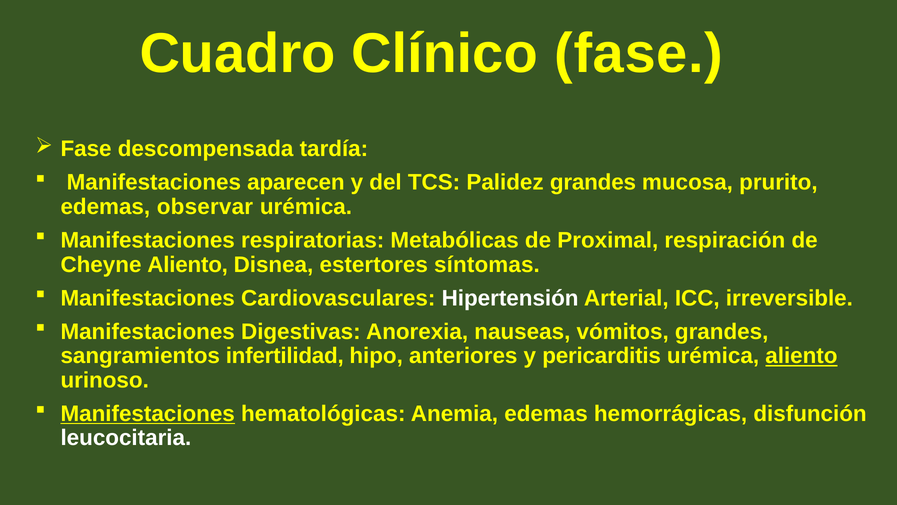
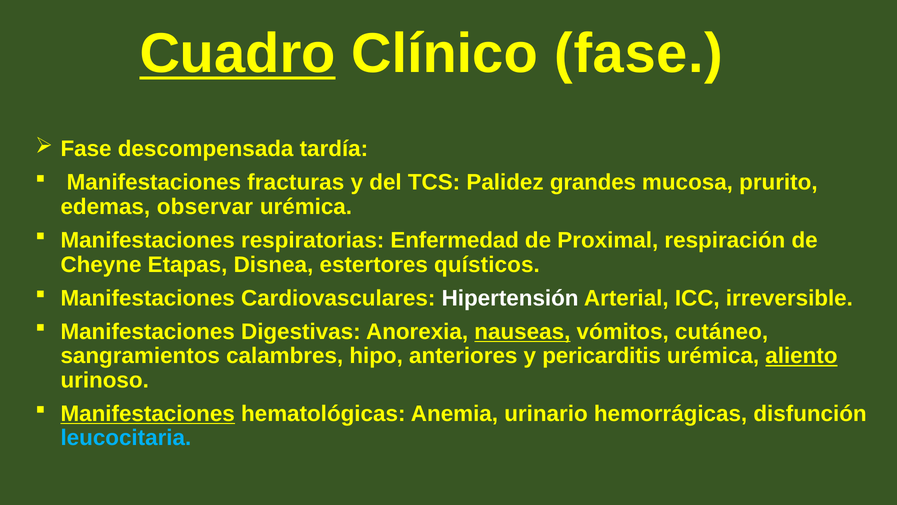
Cuadro underline: none -> present
aparecen: aparecen -> fracturas
Metabólicas: Metabólicas -> Enfermedad
Cheyne Aliento: Aliento -> Etapas
síntomas: síntomas -> quísticos
nauseas underline: none -> present
vómitos grandes: grandes -> cutáneo
infertilidad: infertilidad -> calambres
Anemia edemas: edemas -> urinario
leucocitaria colour: white -> light blue
